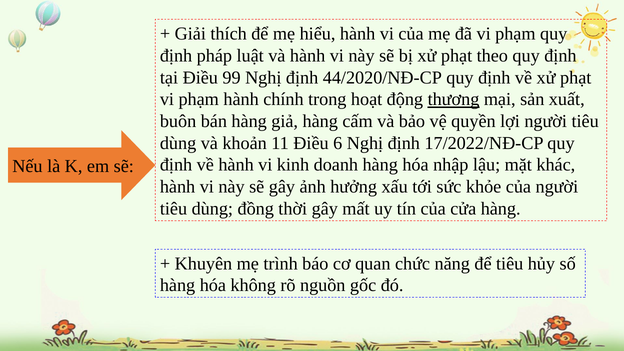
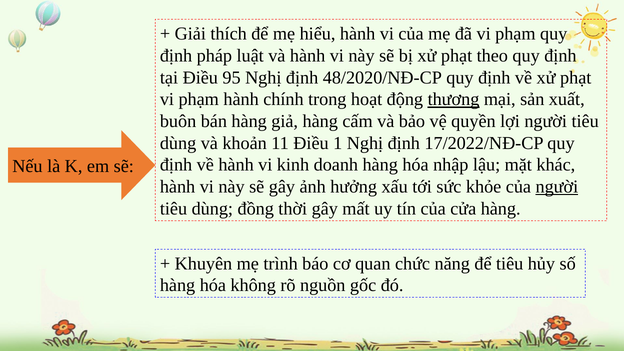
99: 99 -> 95
44/2020/NĐ-CP: 44/2020/NĐ-CP -> 48/2020/NĐ-CP
6: 6 -> 1
người at (557, 187) underline: none -> present
